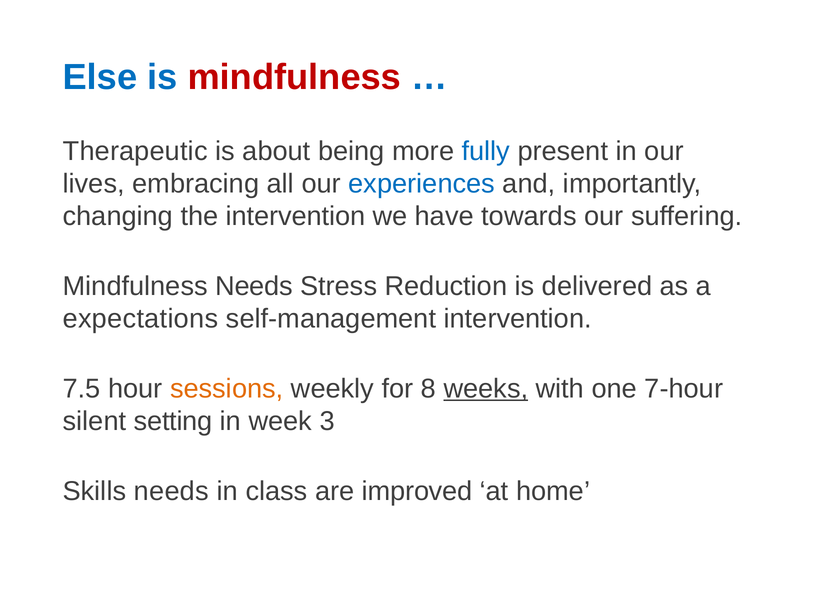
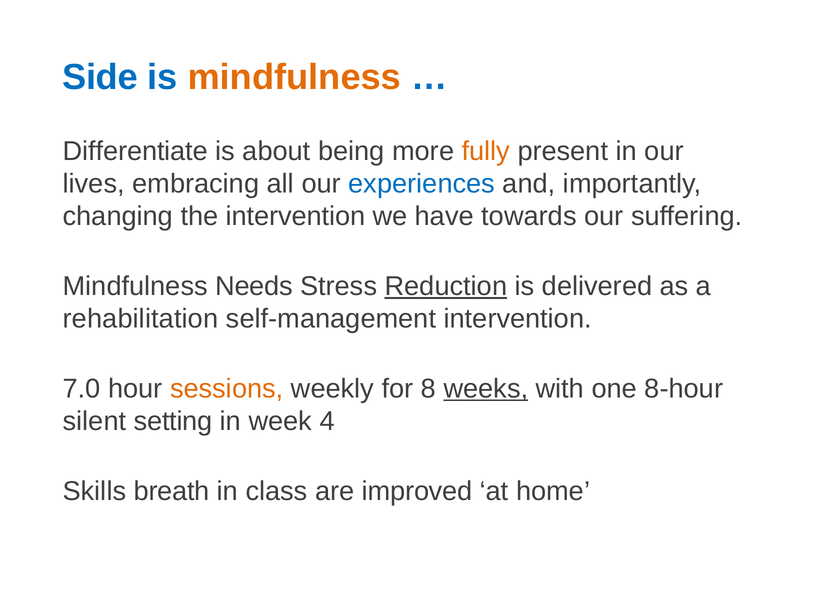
Else: Else -> Side
mindfulness at (294, 77) colour: red -> orange
Therapeutic: Therapeutic -> Differentiate
fully colour: blue -> orange
Reduction underline: none -> present
expectations: expectations -> rehabilitation
7.5: 7.5 -> 7.0
7-hour: 7-hour -> 8-hour
3: 3 -> 4
Skills needs: needs -> breath
